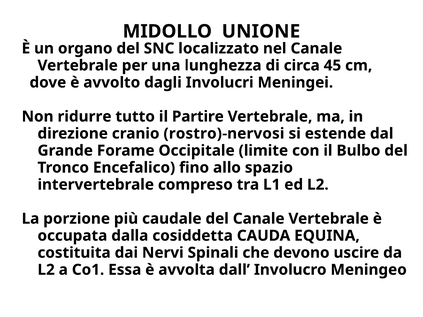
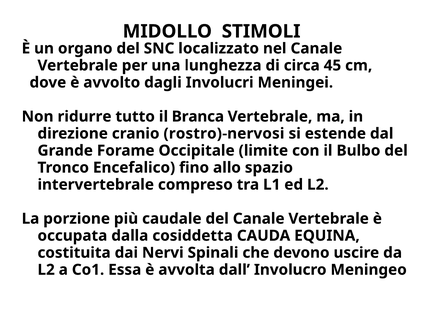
UNIONE: UNIONE -> STIMOLI
Partire: Partire -> Branca
